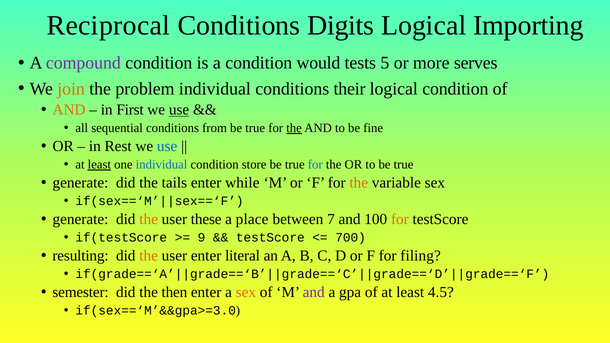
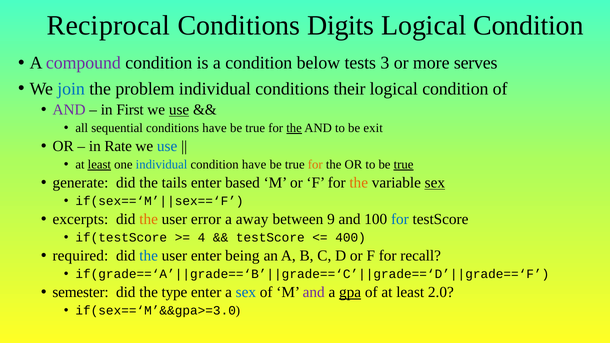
Importing at (528, 25): Importing -> Condition
would: would -> below
5: 5 -> 3
join colour: orange -> blue
AND at (69, 110) colour: orange -> purple
conditions from: from -> have
fine: fine -> exit
Rest: Rest -> Rate
condition store: store -> have
for at (315, 165) colour: blue -> orange
true at (404, 165) underline: none -> present
while: while -> based
sex at (435, 183) underline: none -> present
generate at (80, 219): generate -> excerpts
these: these -> error
place: place -> away
7: 7 -> 9
for at (400, 219) colour: orange -> blue
9: 9 -> 4
700: 700 -> 400
resulting: resulting -> required
the at (149, 256) colour: orange -> blue
literal: literal -> being
filing: filing -> recall
then: then -> type
sex at (246, 292) colour: orange -> blue
gpa underline: none -> present
4.5: 4.5 -> 2.0
